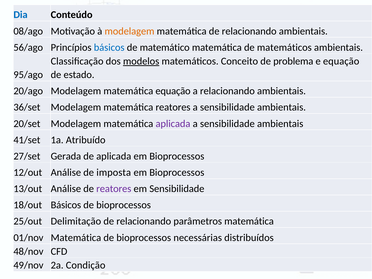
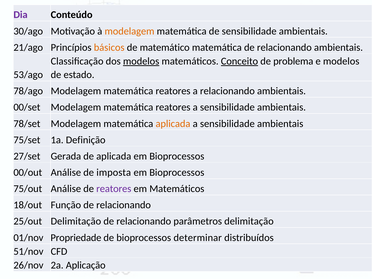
Dia colour: blue -> purple
08/ago: 08/ago -> 30/ago
matemática de relacionando: relacionando -> sensibilidade
56/ago: 56/ago -> 21/ago
básicos at (109, 47) colour: blue -> orange
matemática de matemáticos: matemáticos -> relacionando
Conceito underline: none -> present
e equação: equação -> modelos
95/ago: 95/ago -> 53/ago
20/ago: 20/ago -> 78/ago
equação at (173, 91): equação -> reatores
36/set: 36/set -> 00/set
20/set: 20/set -> 78/set
aplicada at (173, 124) colour: purple -> orange
41/set: 41/set -> 75/set
Atribuído: Atribuído -> Definição
12/out: 12/out -> 00/out
13/out: 13/out -> 75/out
em Sensibilidade: Sensibilidade -> Matemáticos
18/out Básicos: Básicos -> Função
bioprocessos at (124, 205): bioprocessos -> relacionando
parâmetros matemática: matemática -> delimitação
01/nov Matemática: Matemática -> Propriedade
necessárias: necessárias -> determinar
48/nov: 48/nov -> 51/nov
49/nov: 49/nov -> 26/nov
Condição: Condição -> Aplicação
